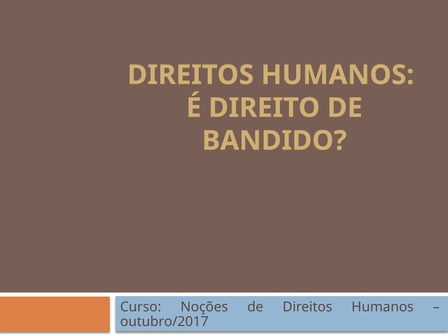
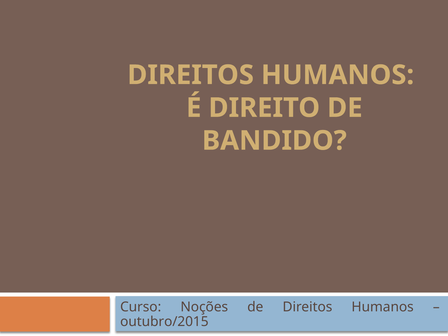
outubro/2017: outubro/2017 -> outubro/2015
